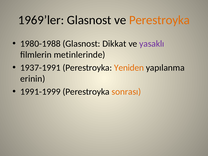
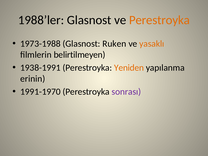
1969’ler: 1969’ler -> 1988’ler
1980-1988: 1980-1988 -> 1973-1988
Dikkat: Dikkat -> Ruken
yasaklı colour: purple -> orange
metinlerinde: metinlerinde -> belirtilmeyen
1937-1991: 1937-1991 -> 1938-1991
1991-1999: 1991-1999 -> 1991-1970
sonrası colour: orange -> purple
